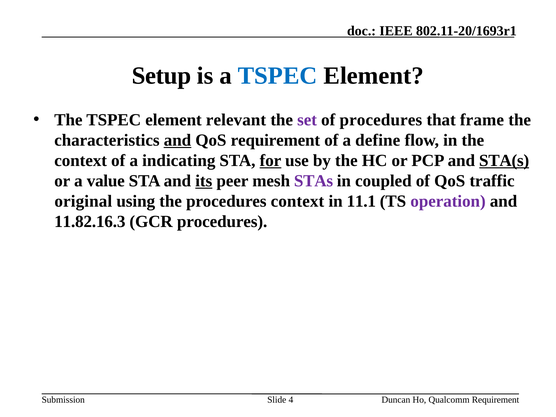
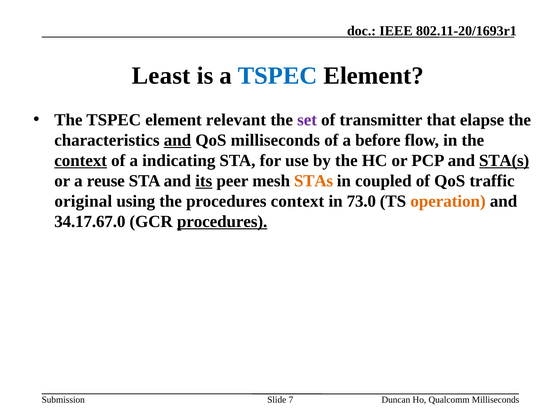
Setup: Setup -> Least
of procedures: procedures -> transmitter
frame: frame -> elapse
QoS requirement: requirement -> milliseconds
define: define -> before
context at (81, 161) underline: none -> present
for underline: present -> none
value: value -> reuse
STAs colour: purple -> orange
11.1: 11.1 -> 73.0
operation colour: purple -> orange
11.82.16.3: 11.82.16.3 -> 34.17.67.0
procedures at (222, 222) underline: none -> present
4: 4 -> 7
Qualcomm Requirement: Requirement -> Milliseconds
